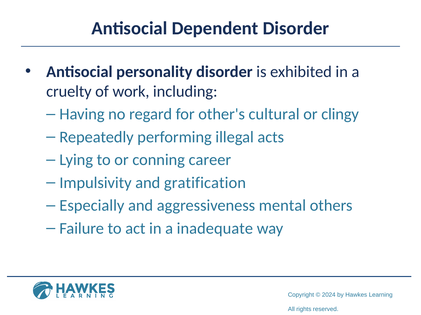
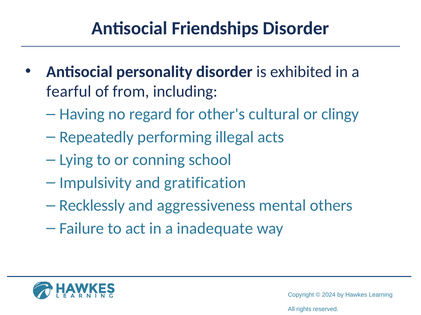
Dependent: Dependent -> Friendships
cruelty: cruelty -> fearful
work: work -> from
career: career -> school
Especially: Especially -> Recklessly
